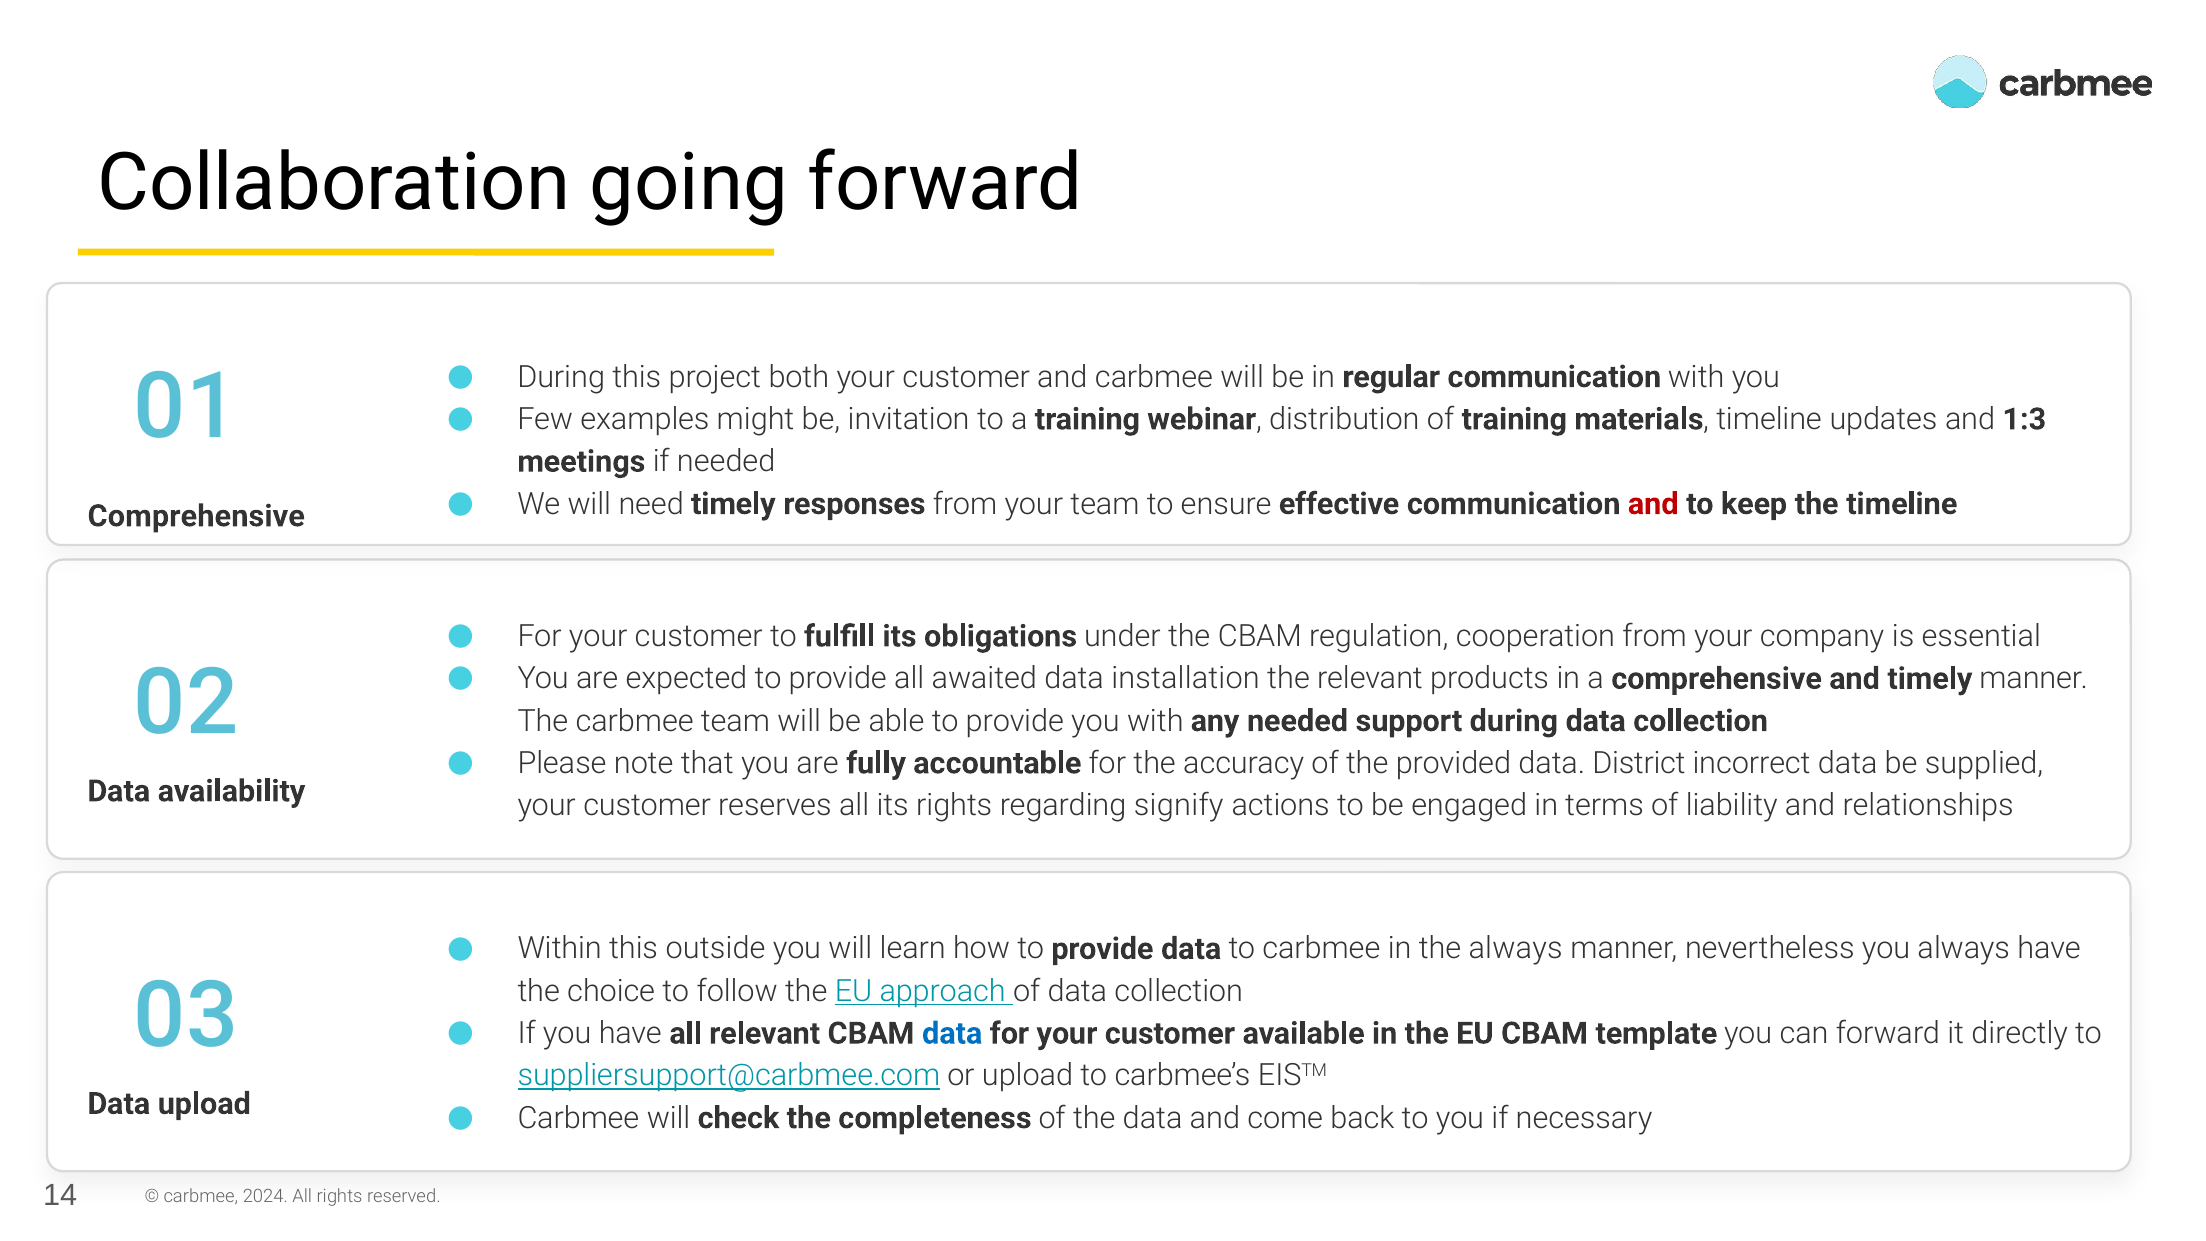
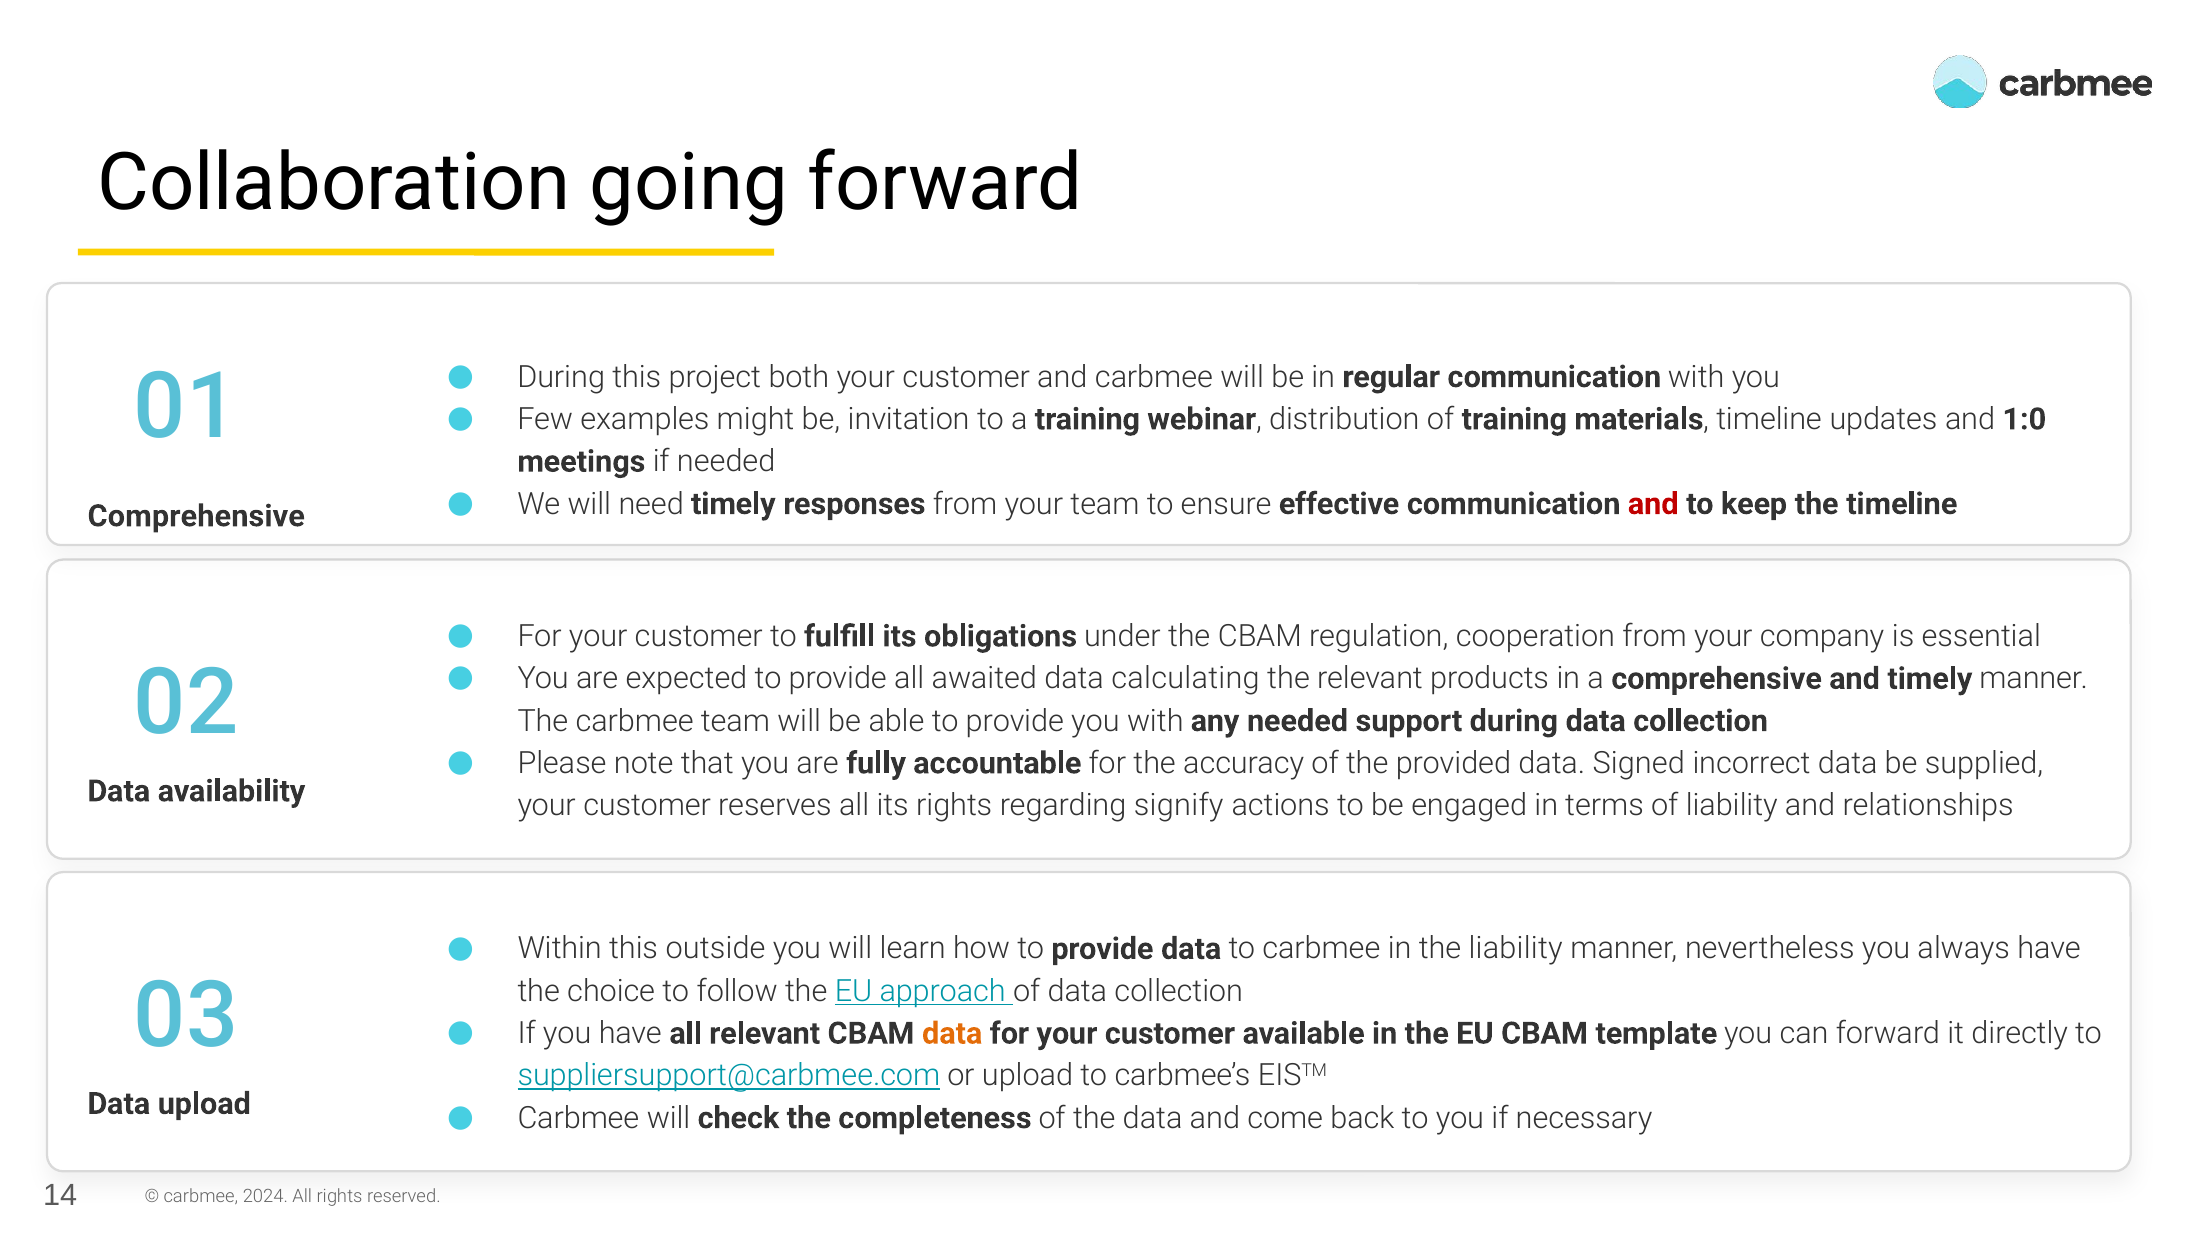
1:3: 1:3 -> 1:0
installation: installation -> calculating
District: District -> Signed
the always: always -> liability
data at (952, 1033) colour: blue -> orange
